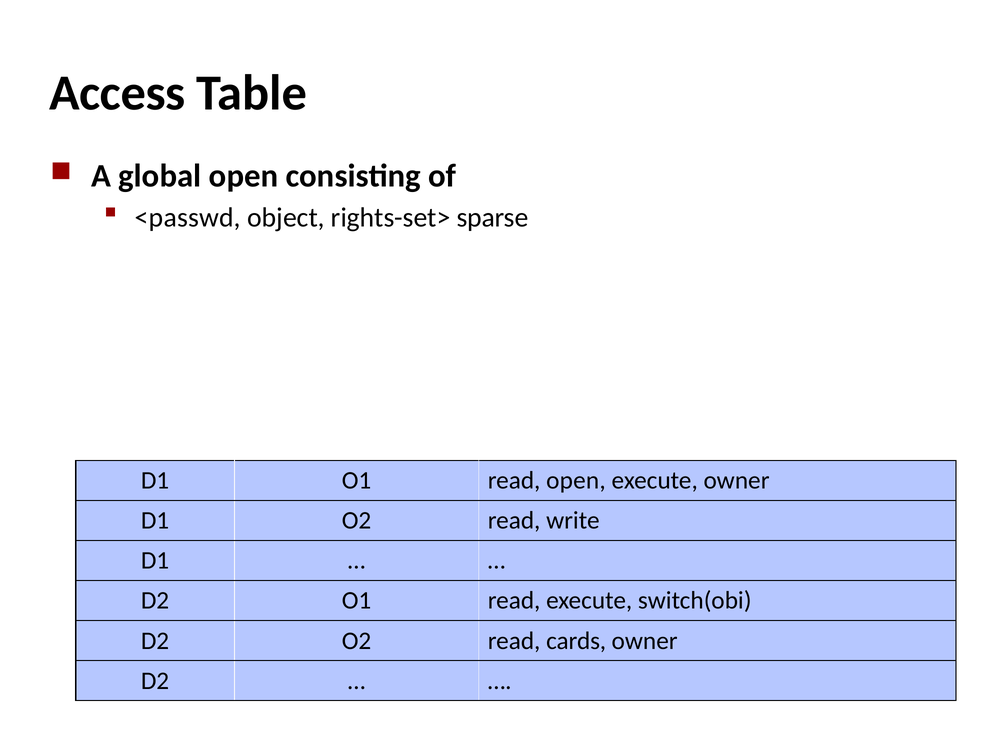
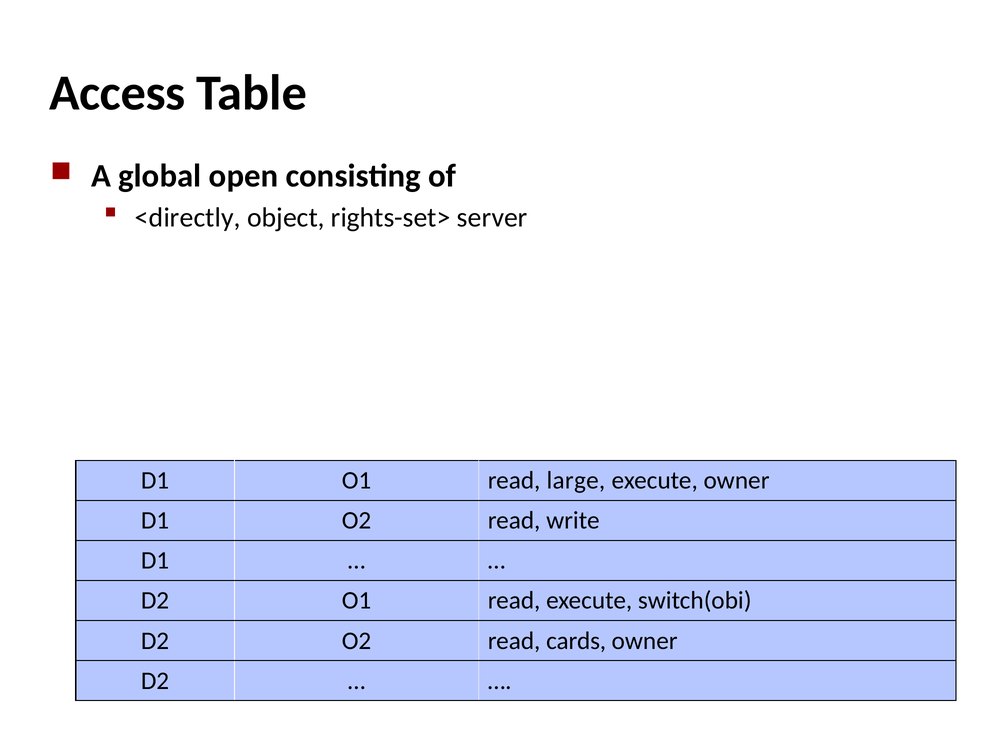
<passwd: <passwd -> <directly
sparse: sparse -> server
read open: open -> large
